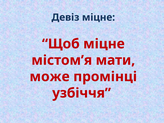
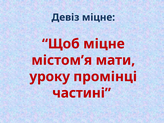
може: може -> уроку
узбіччя: узбіччя -> частині
